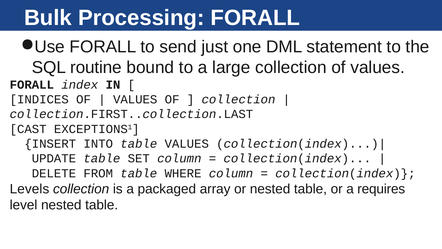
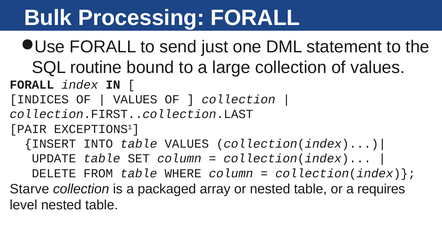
CAST: CAST -> PAIR
Levels: Levels -> Starve
